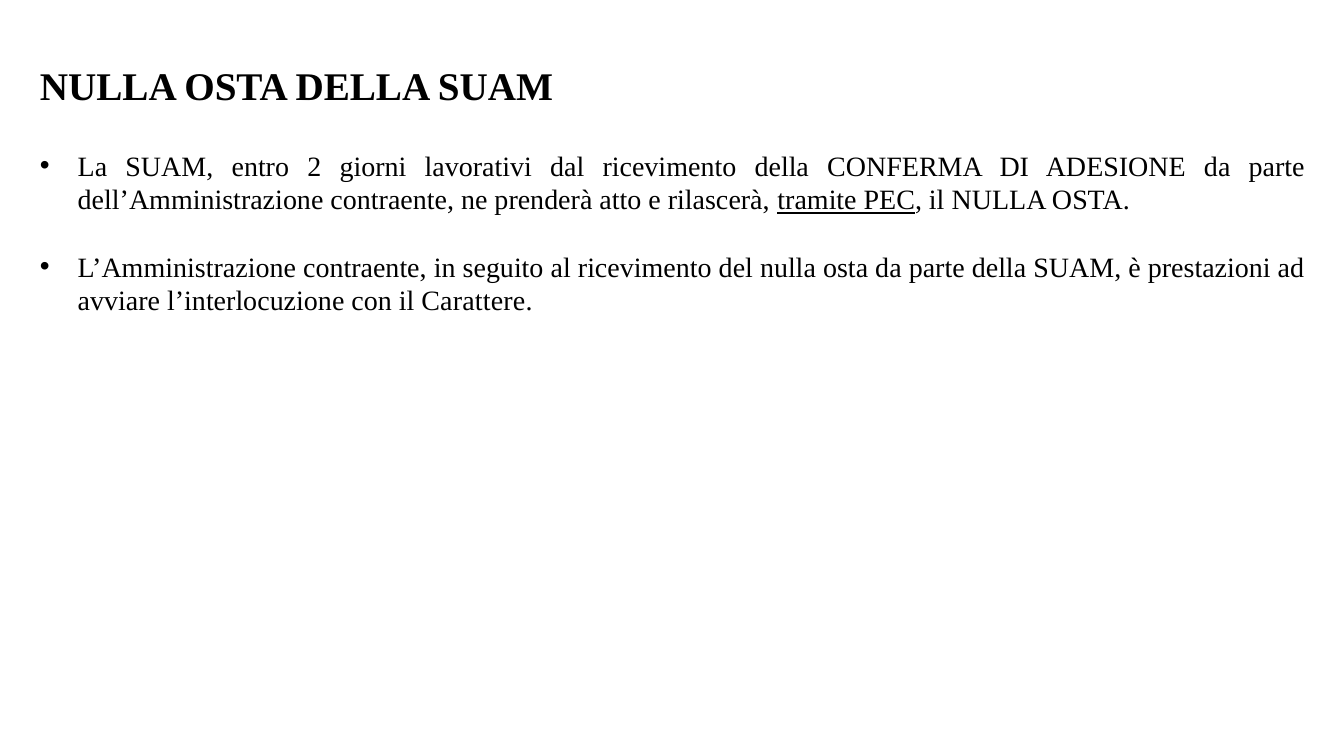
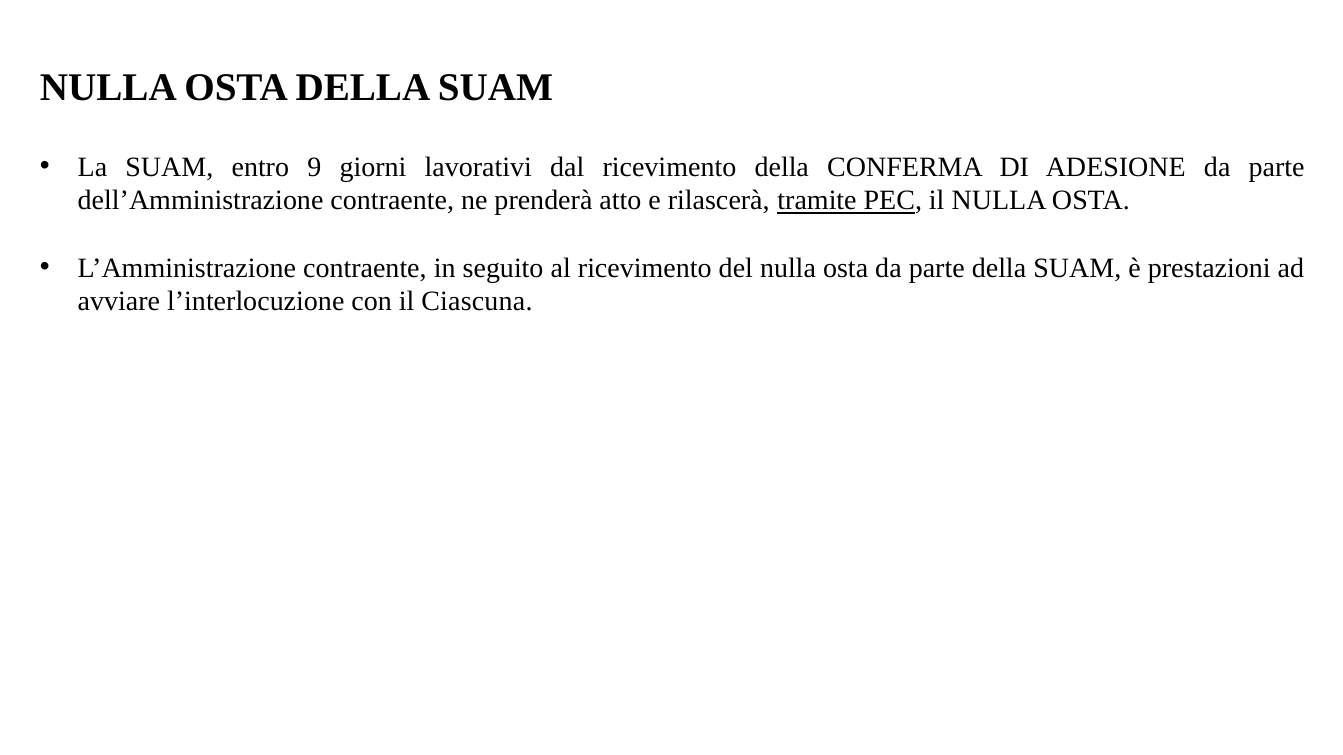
2: 2 -> 9
Carattere: Carattere -> Ciascuna
